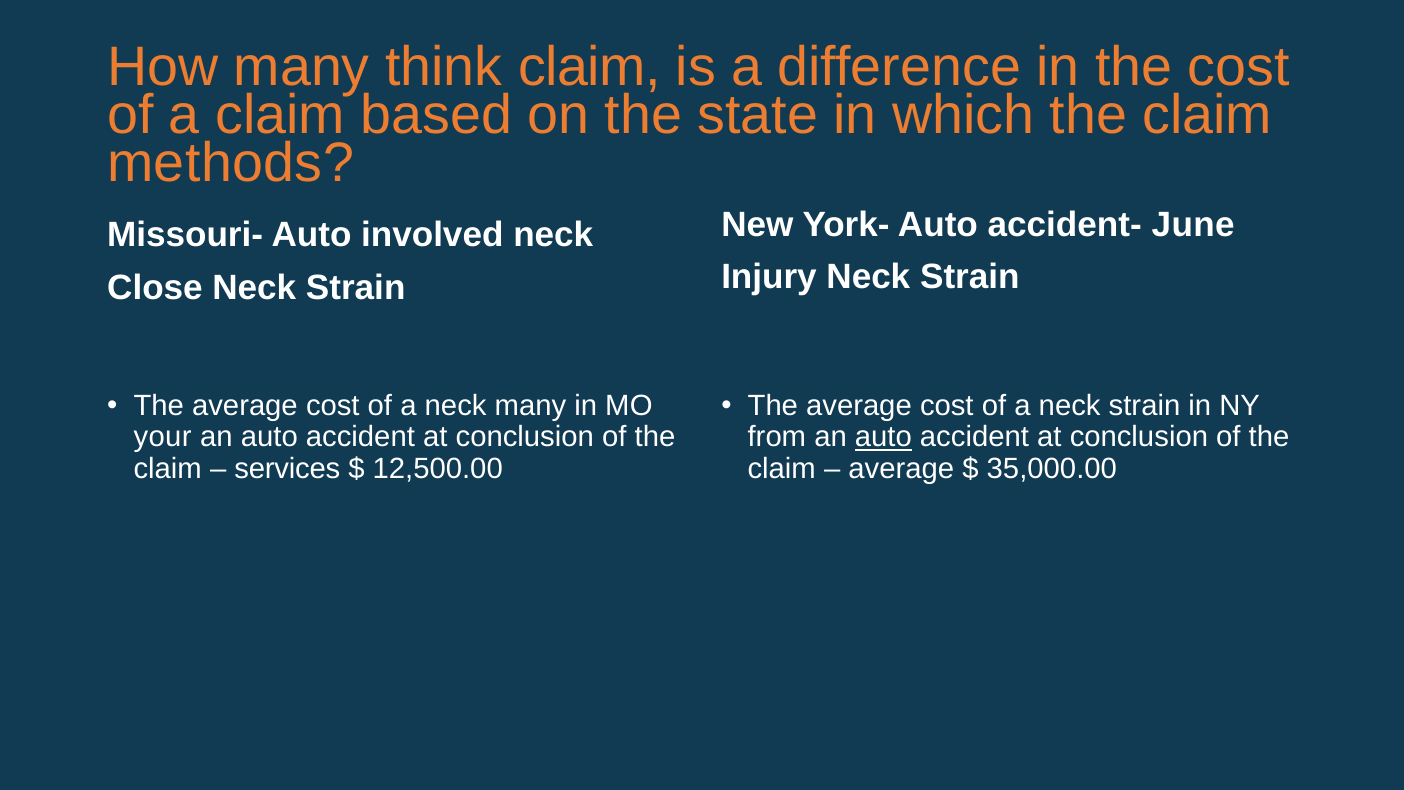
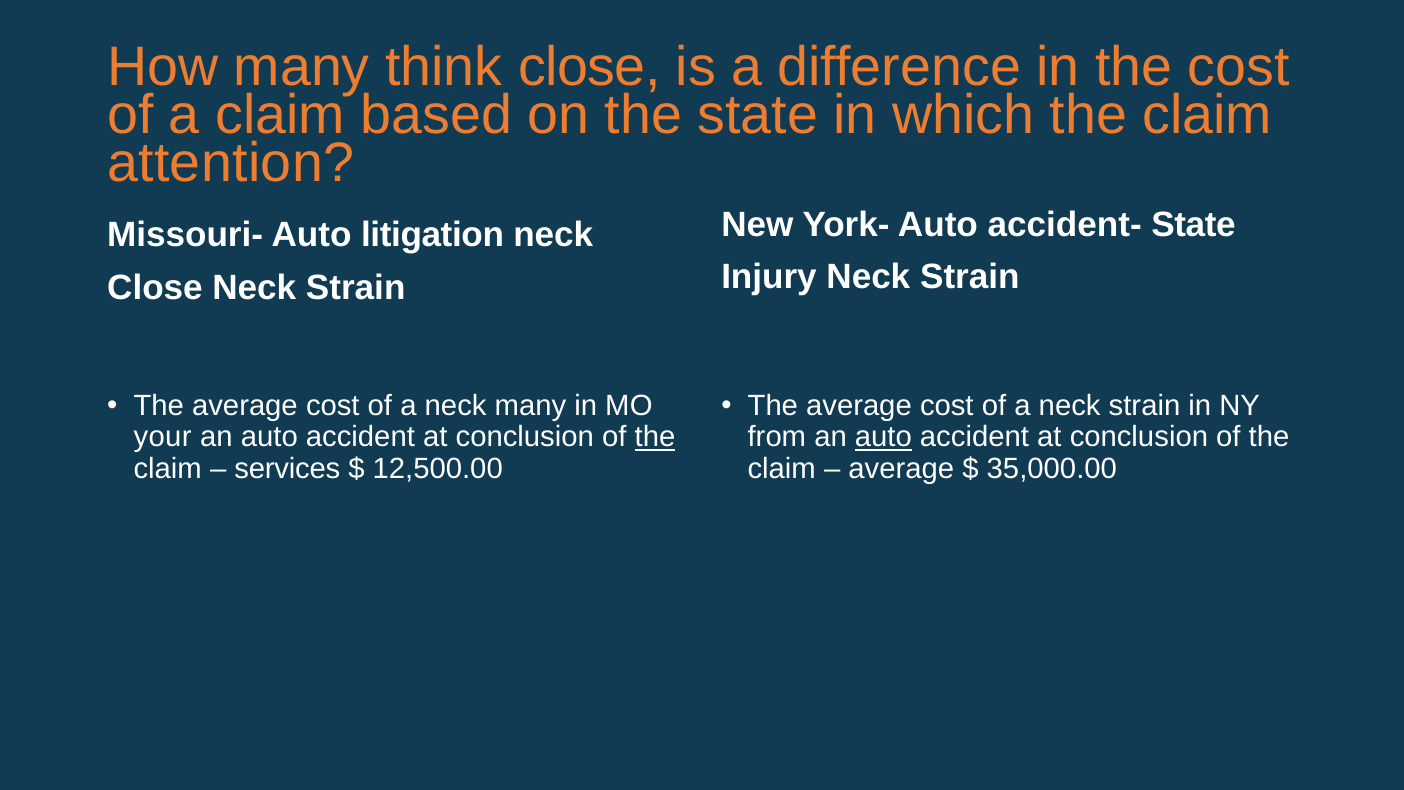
think claim: claim -> close
methods: methods -> attention
accident- June: June -> State
involved: involved -> litigation
the at (655, 437) underline: none -> present
